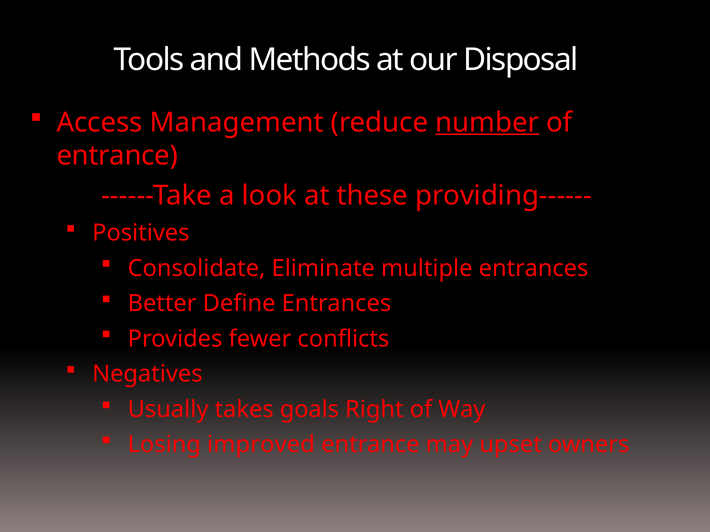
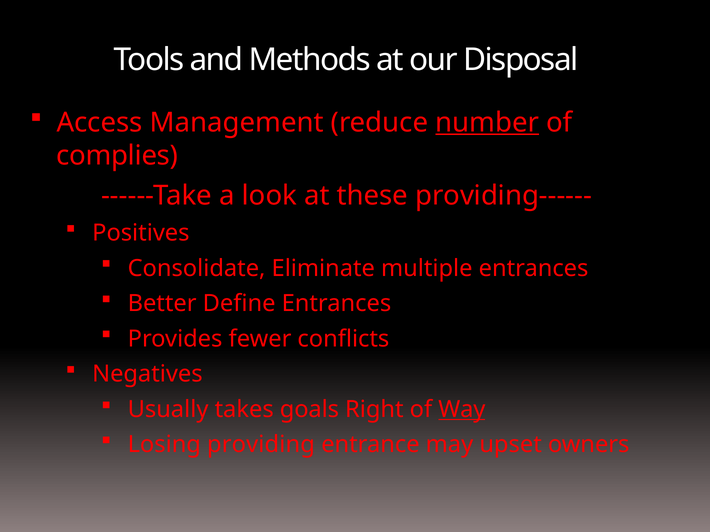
entrance at (117, 156): entrance -> complies
Way underline: none -> present
improved: improved -> providing
